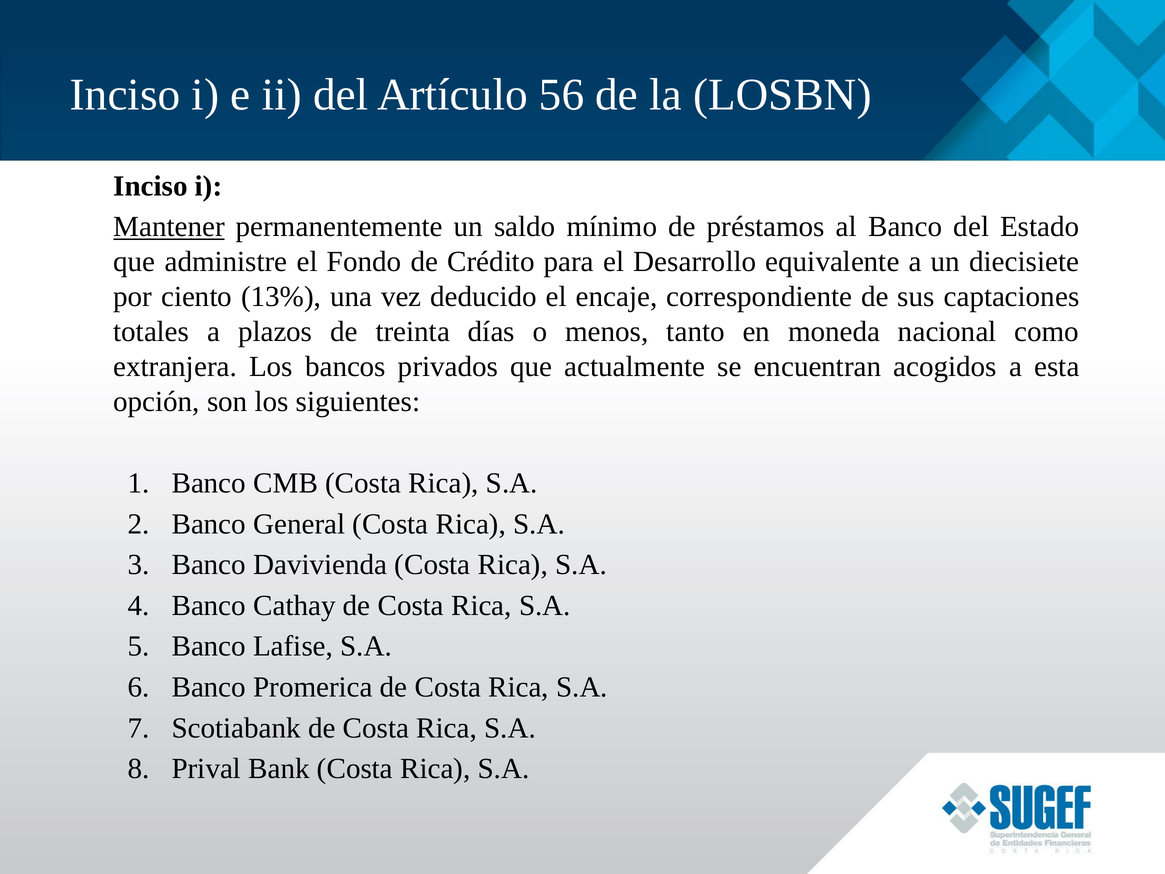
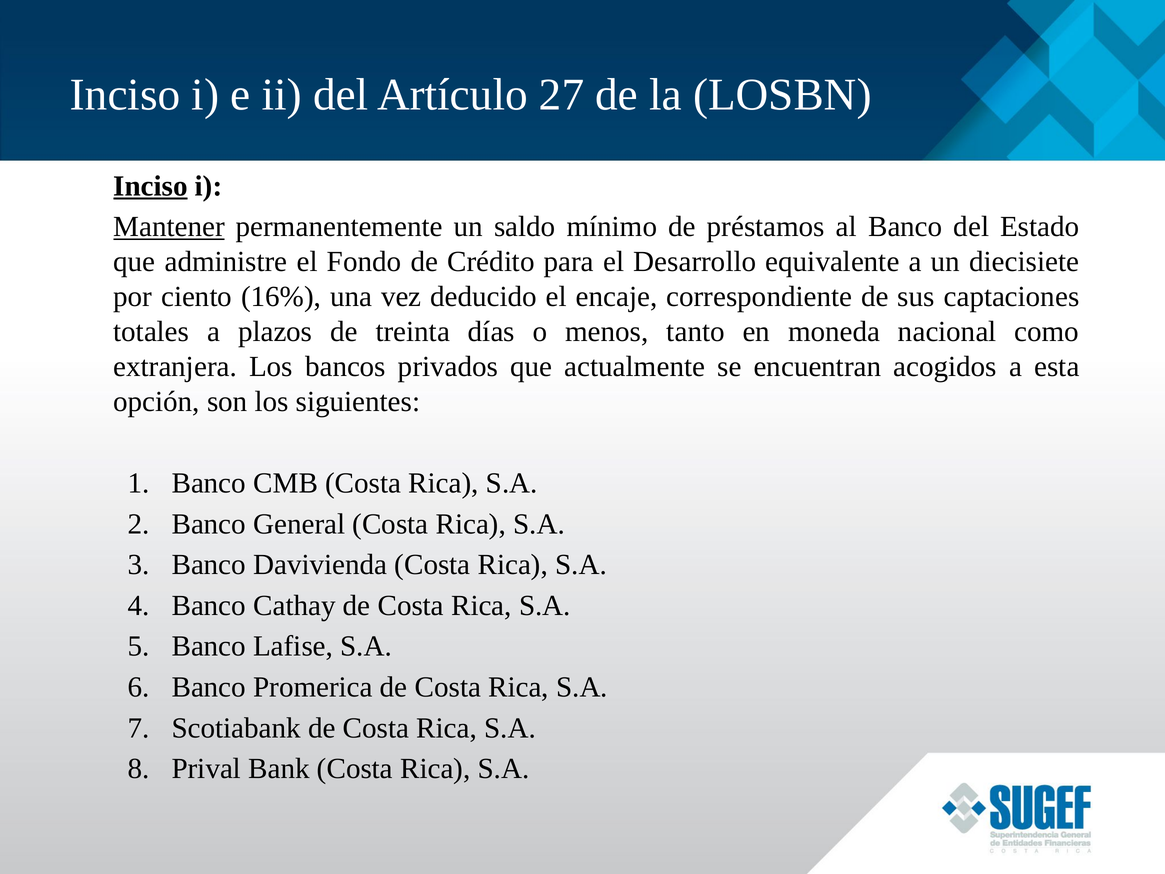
56: 56 -> 27
Inciso at (151, 186) underline: none -> present
13%: 13% -> 16%
